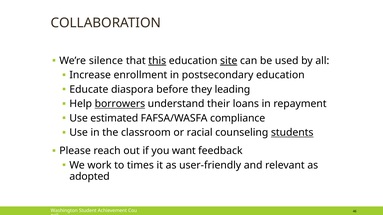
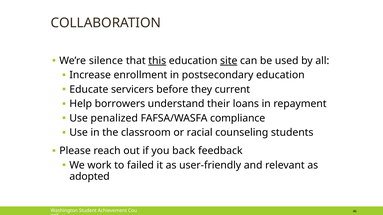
diaspora: diaspora -> servicers
leading: leading -> current
borrowers underline: present -> none
estimated: estimated -> penalized
students underline: present -> none
want: want -> back
times: times -> failed
